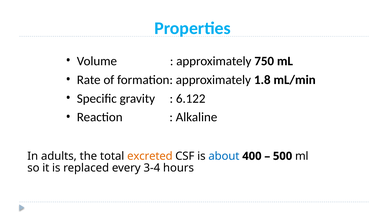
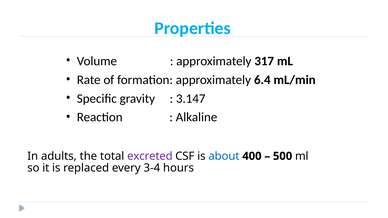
750: 750 -> 317
1.8: 1.8 -> 6.4
6.122: 6.122 -> 3.147
excreted colour: orange -> purple
